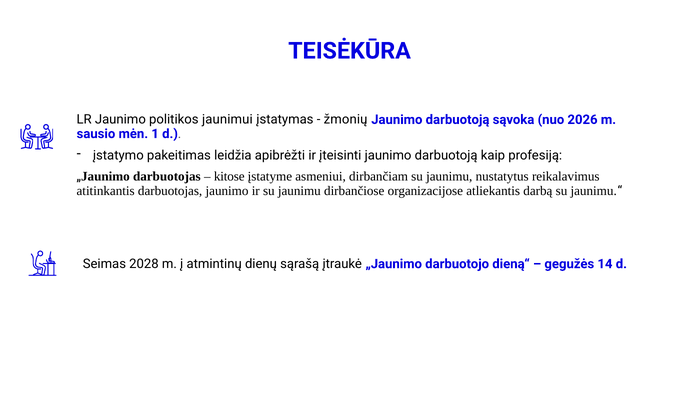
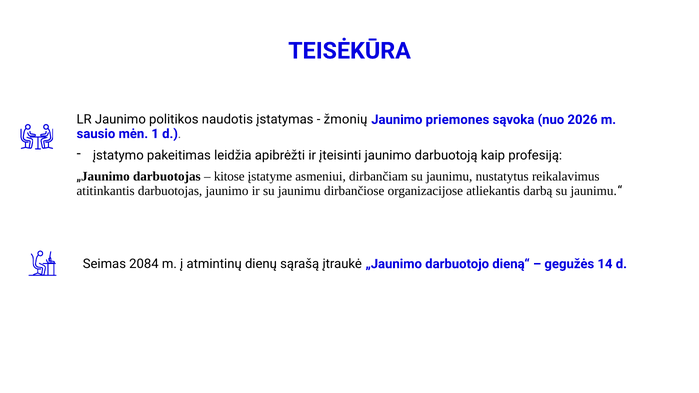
jaunimui: jaunimui -> naudotis
darbuotoją at (458, 120): darbuotoją -> priemones
2028: 2028 -> 2084
